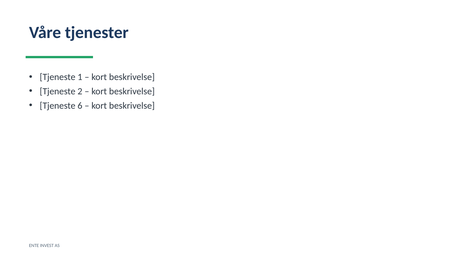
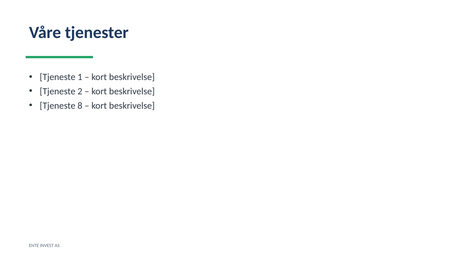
6: 6 -> 8
